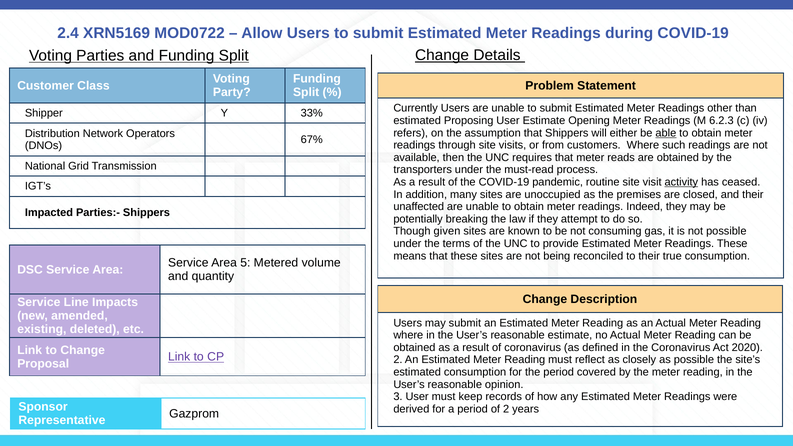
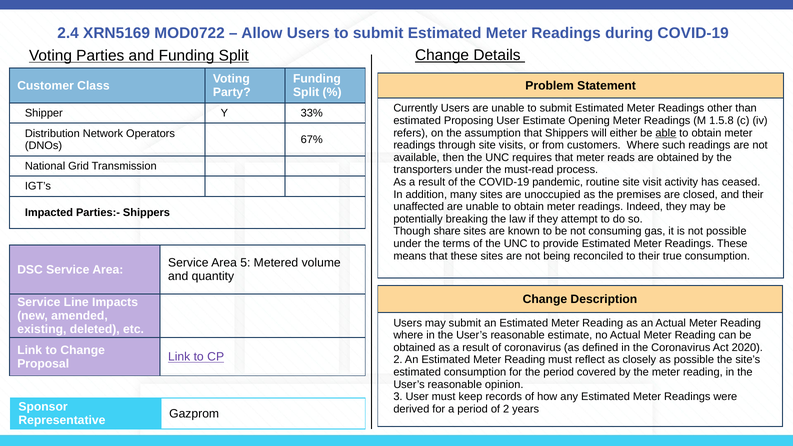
6.2.3: 6.2.3 -> 1.5.8
activity underline: present -> none
given: given -> share
